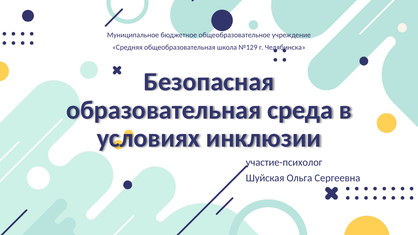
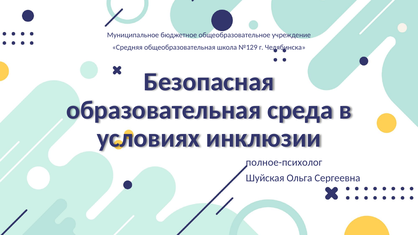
участие-психолог: участие-психолог -> полное-психолог
